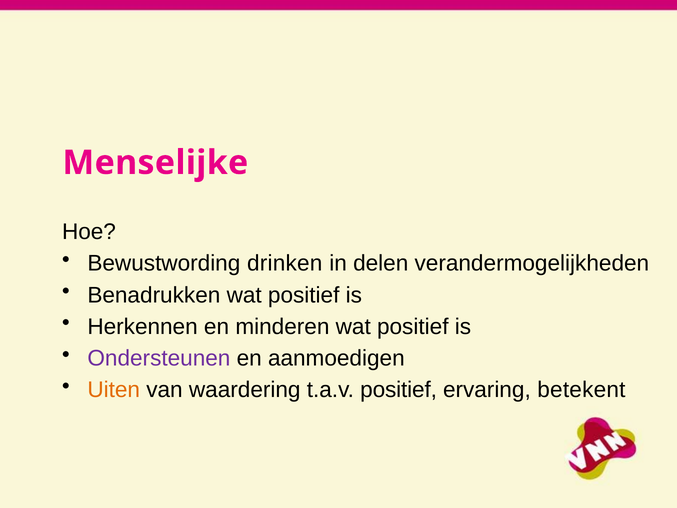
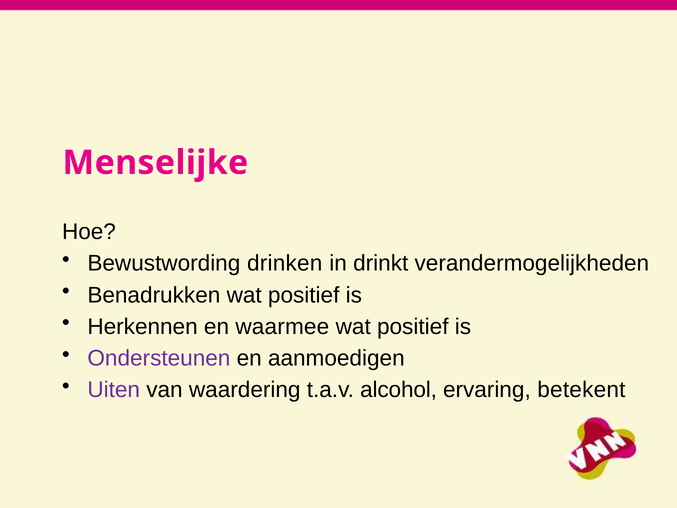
delen: delen -> drinkt
minderen: minderen -> waarmee
Uiten colour: orange -> purple
t.a.v positief: positief -> alcohol
